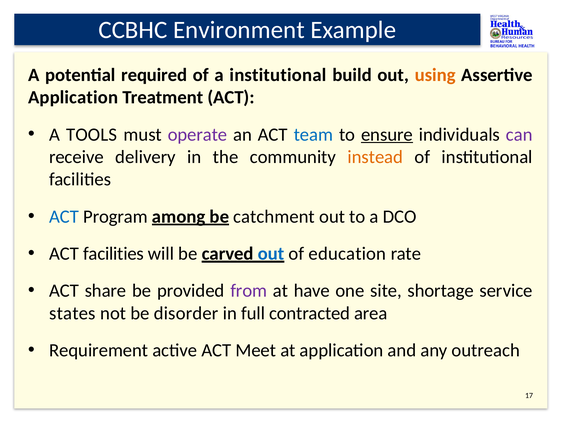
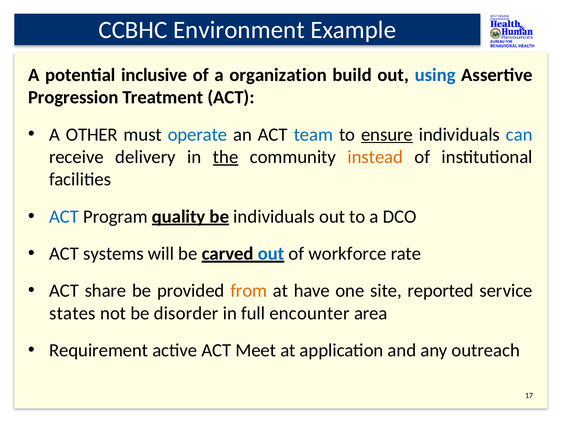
required: required -> inclusive
a institutional: institutional -> organization
using colour: orange -> blue
Application at (73, 97): Application -> Progression
TOOLS: TOOLS -> OTHER
operate colour: purple -> blue
can colour: purple -> blue
the underline: none -> present
among: among -> quality
be catchment: catchment -> individuals
ACT facilities: facilities -> systems
education: education -> workforce
from colour: purple -> orange
shortage: shortage -> reported
contracted: contracted -> encounter
